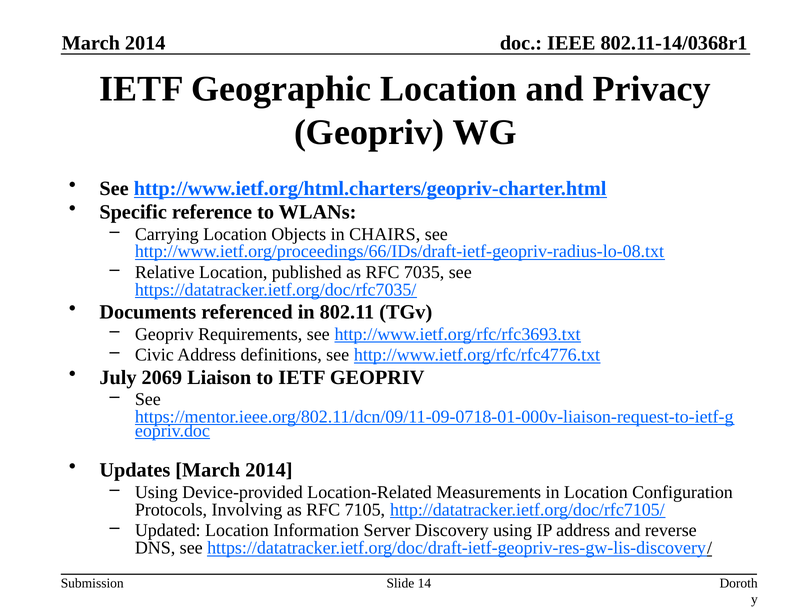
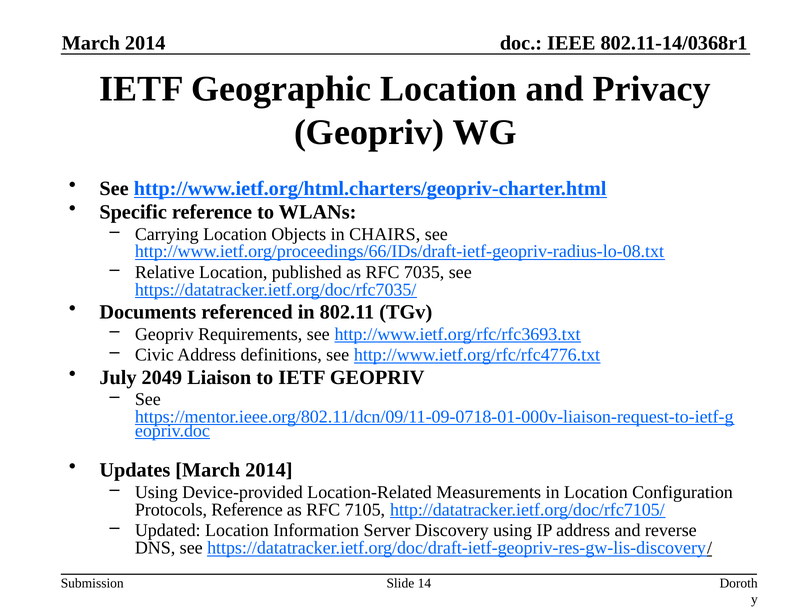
2069: 2069 -> 2049
Protocols Involving: Involving -> Reference
